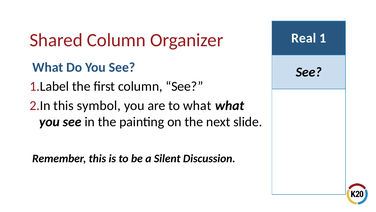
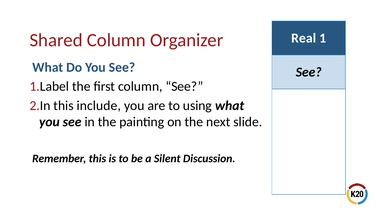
symbol: symbol -> include
to what: what -> using
